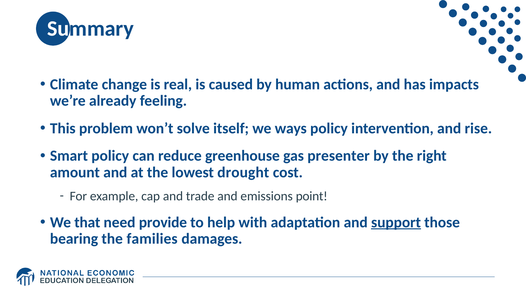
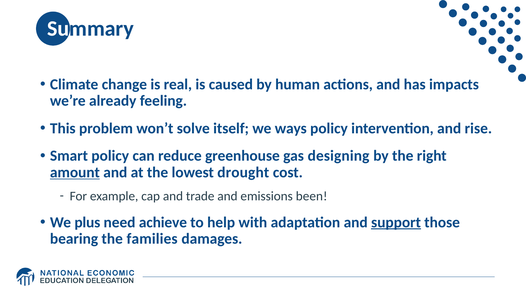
presenter: presenter -> designing
amount underline: none -> present
point: point -> been
that: that -> plus
provide: provide -> achieve
